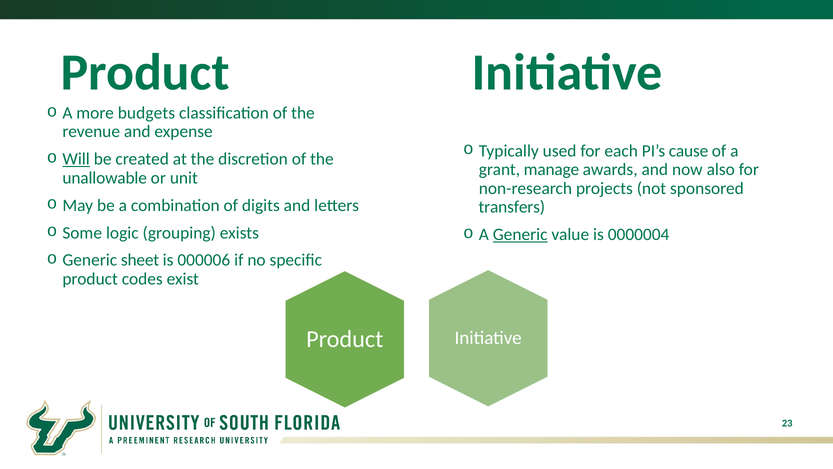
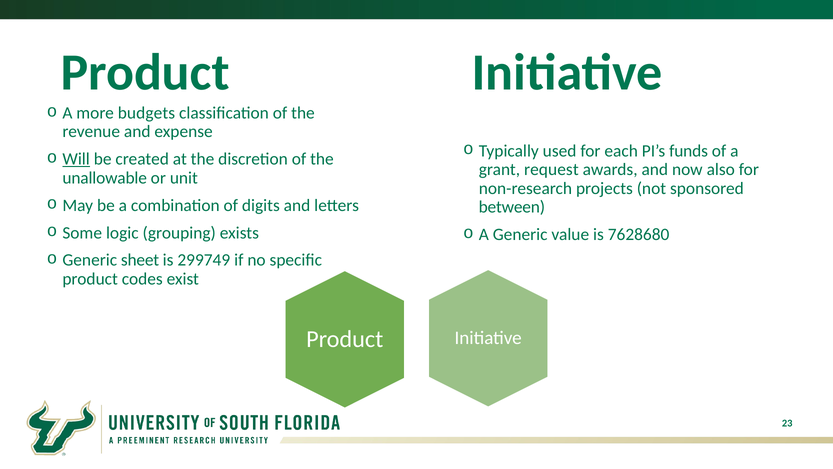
cause: cause -> funds
manage: manage -> request
transfers: transfers -> between
Generic at (520, 234) underline: present -> none
0000004: 0000004 -> 7628680
000006: 000006 -> 299749
